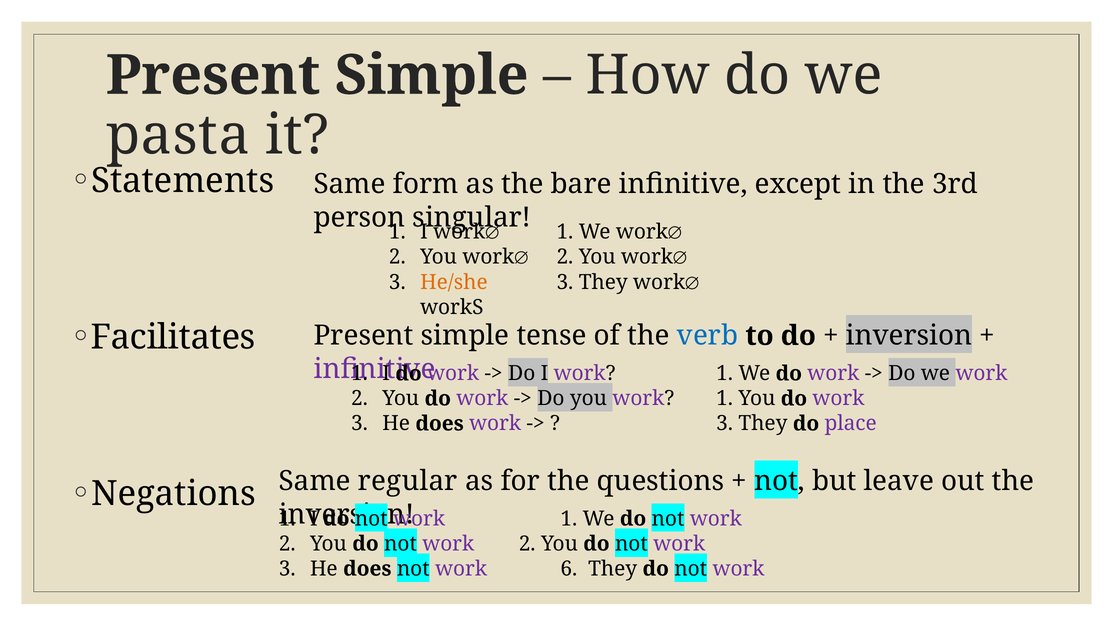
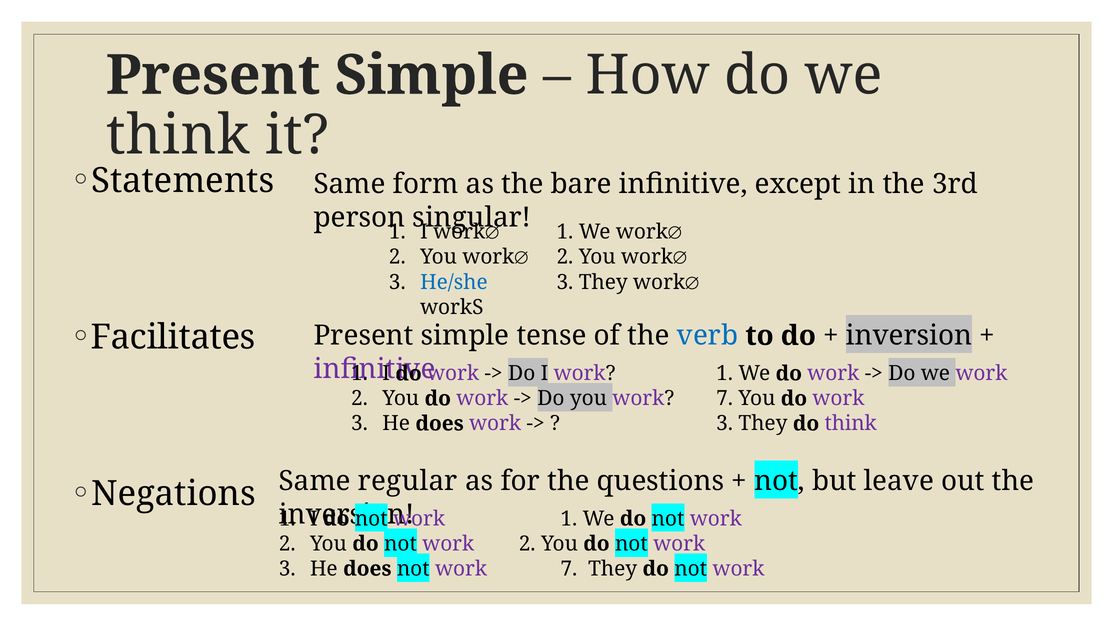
pasta at (178, 136): pasta -> think
He/she colour: orange -> blue
you work 1: 1 -> 7
do place: place -> think
not work 6: 6 -> 7
